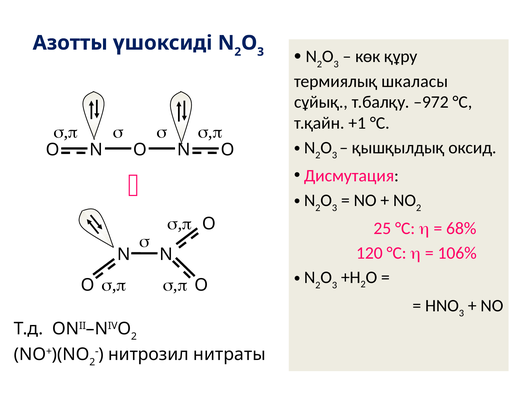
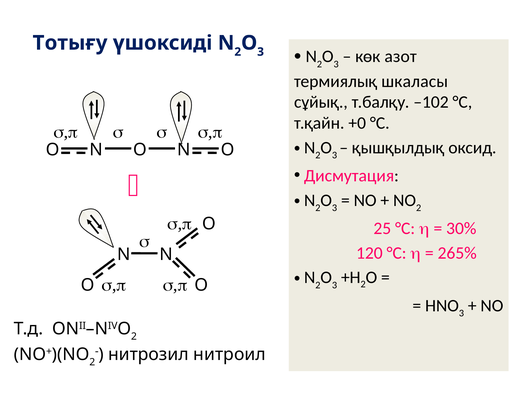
Азотты: Азотты -> Тотығу
құру: құру -> азот
–972: –972 -> –102
+1: +1 -> +0
68%: 68% -> 30%
106%: 106% -> 265%
нитраты: нитраты -> нитроил
